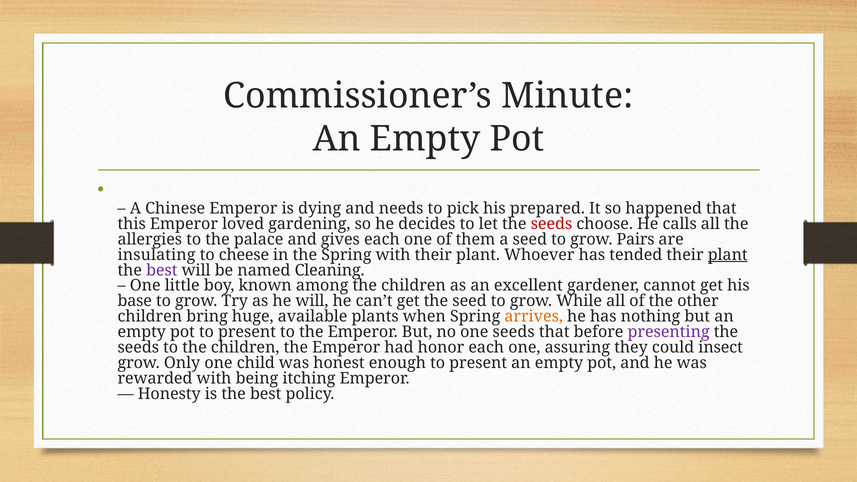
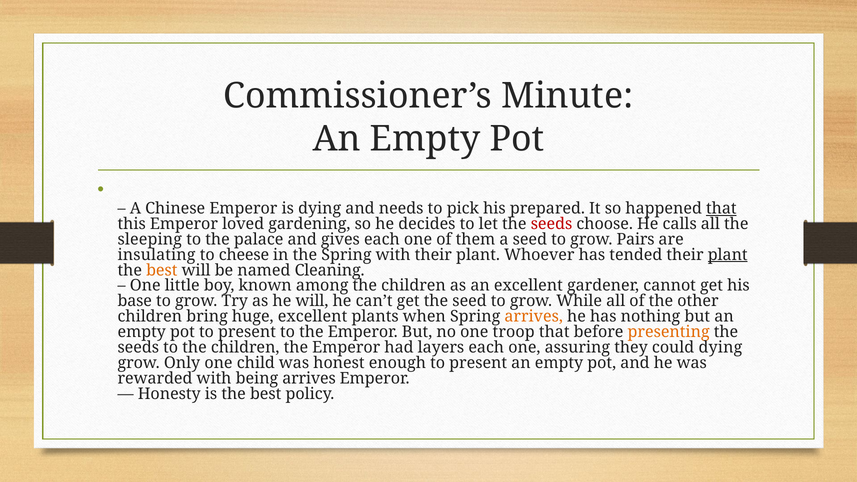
that at (721, 209) underline: none -> present
allergies: allergies -> sleeping
best at (162, 270) colour: purple -> orange
huge available: available -> excellent
one seeds: seeds -> troop
presenting colour: purple -> orange
honor: honor -> layers
could insect: insect -> dying
being itching: itching -> arrives
